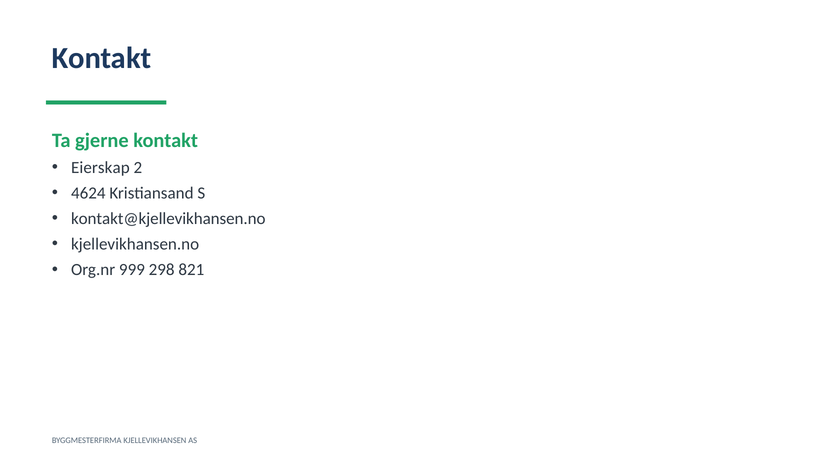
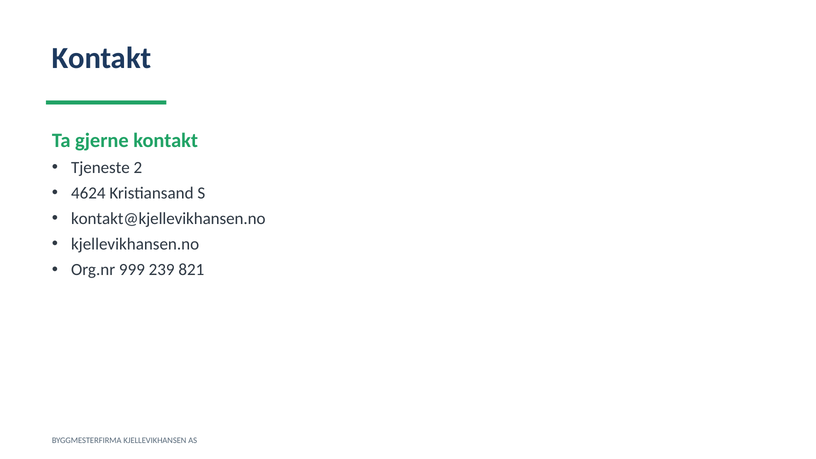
Eierskap: Eierskap -> Tjeneste
298: 298 -> 239
